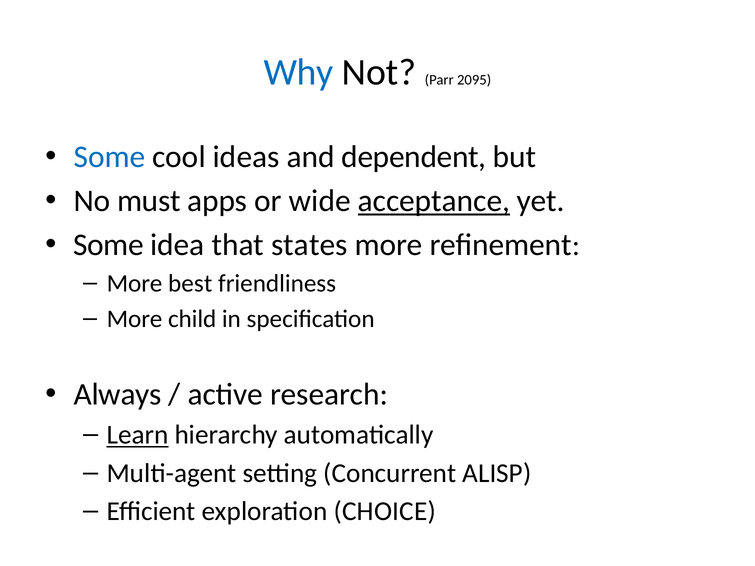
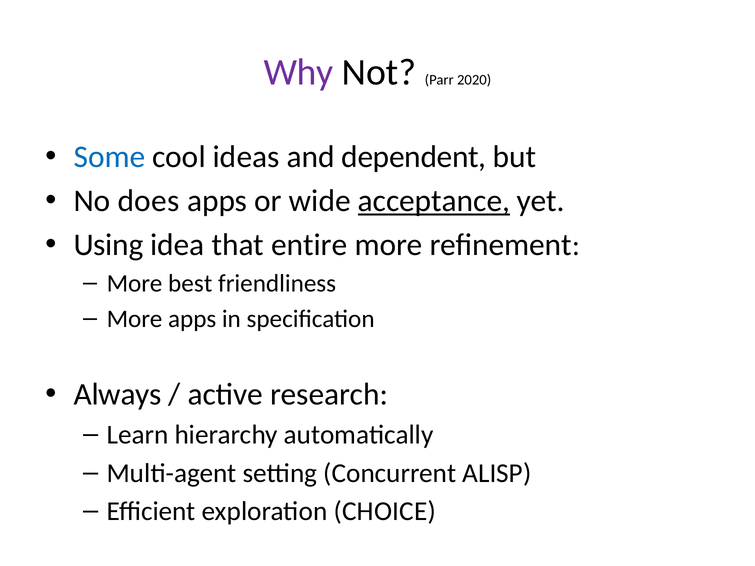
Why colour: blue -> purple
2095: 2095 -> 2020
must: must -> does
Some at (108, 245): Some -> Using
states: states -> entire
More child: child -> apps
Learn underline: present -> none
